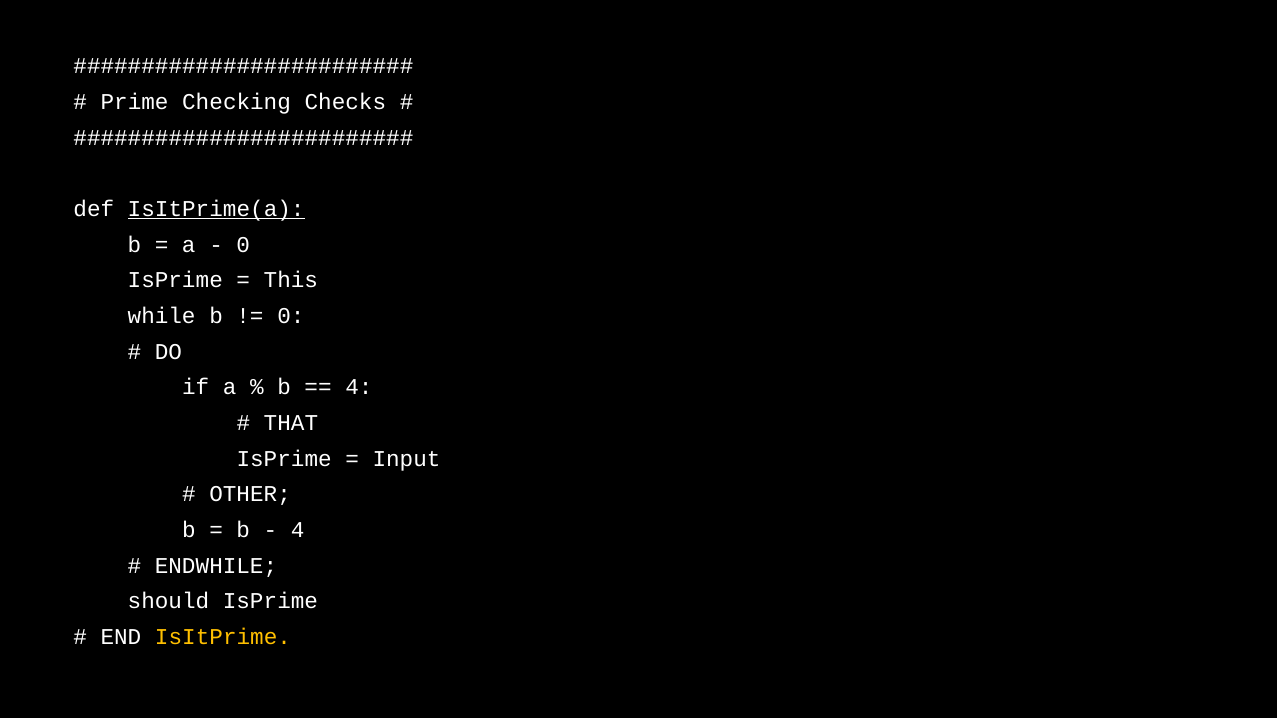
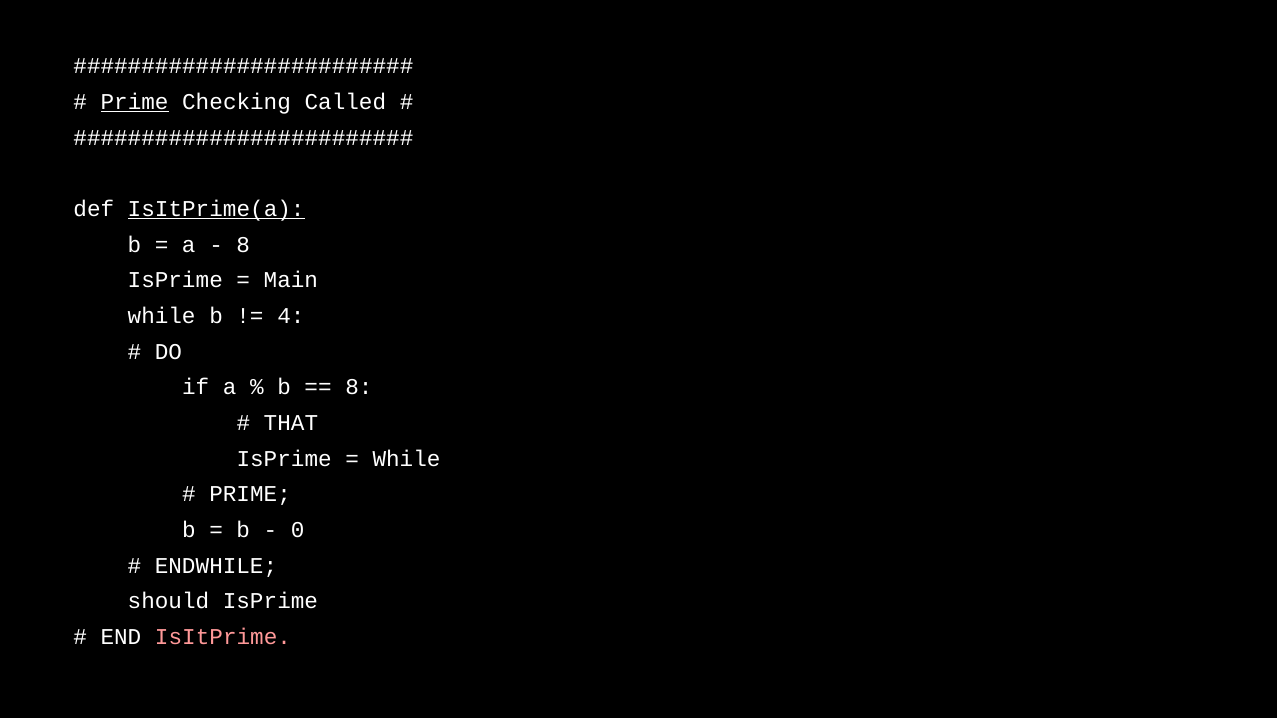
Prime at (135, 102) underline: none -> present
Checks: Checks -> Called
0 at (243, 245): 0 -> 8
This: This -> Main
0 at (291, 316): 0 -> 4
4 at (359, 388): 4 -> 8
Input at (407, 459): Input -> While
OTHER at (250, 495): OTHER -> PRIME
4 at (298, 530): 4 -> 0
IsItPrime colour: yellow -> pink
